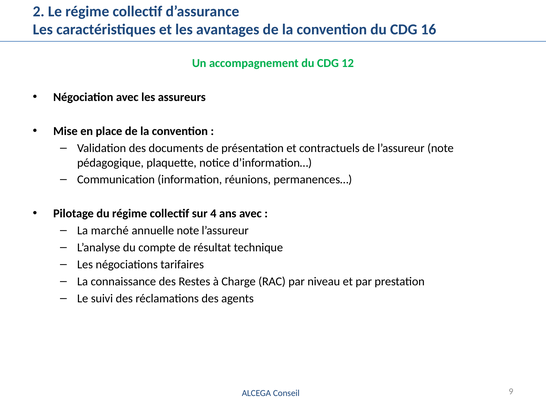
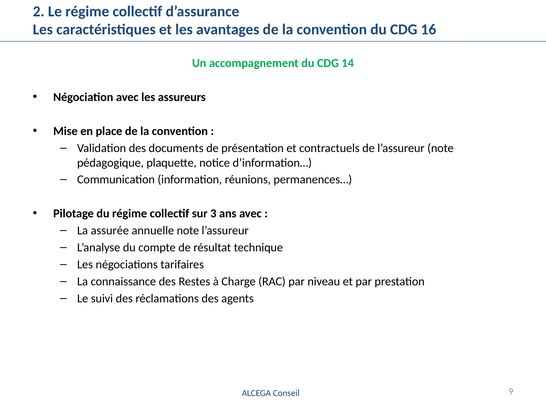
12: 12 -> 14
4: 4 -> 3
marché: marché -> assurée
